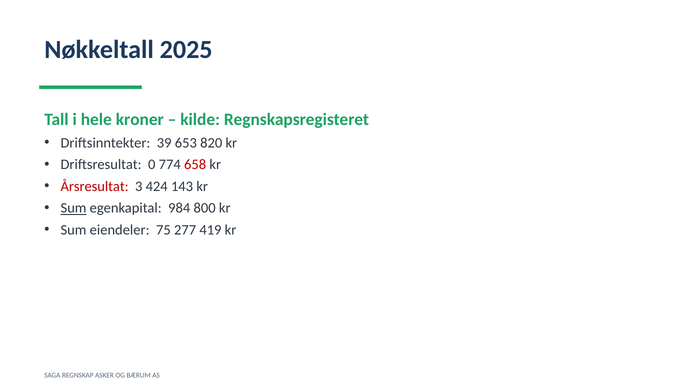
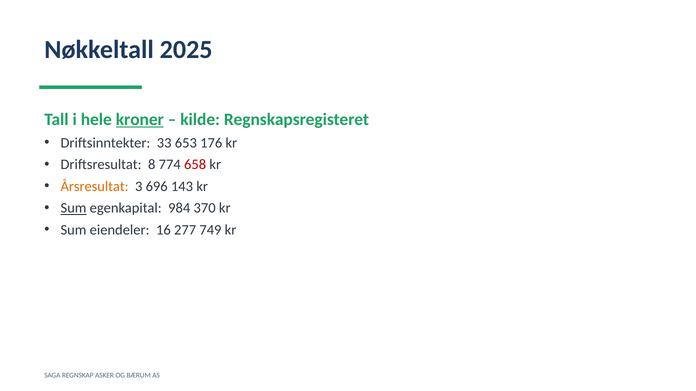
kroner underline: none -> present
39: 39 -> 33
820: 820 -> 176
0: 0 -> 8
Årsresultat colour: red -> orange
424: 424 -> 696
800: 800 -> 370
75: 75 -> 16
419: 419 -> 749
